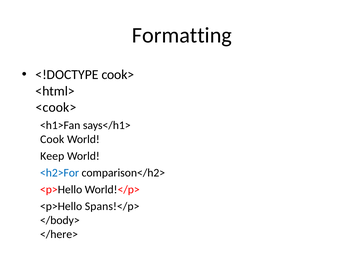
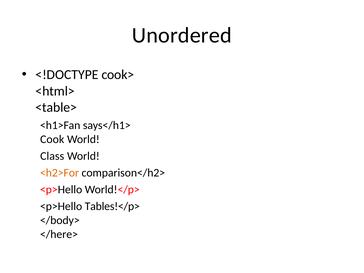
Formatting: Formatting -> Unordered
<cook>: <cook> -> <table>
Keep: Keep -> Class
<h2>For colour: blue -> orange
Spans!</p>: Spans!</p> -> Tables!</p>
